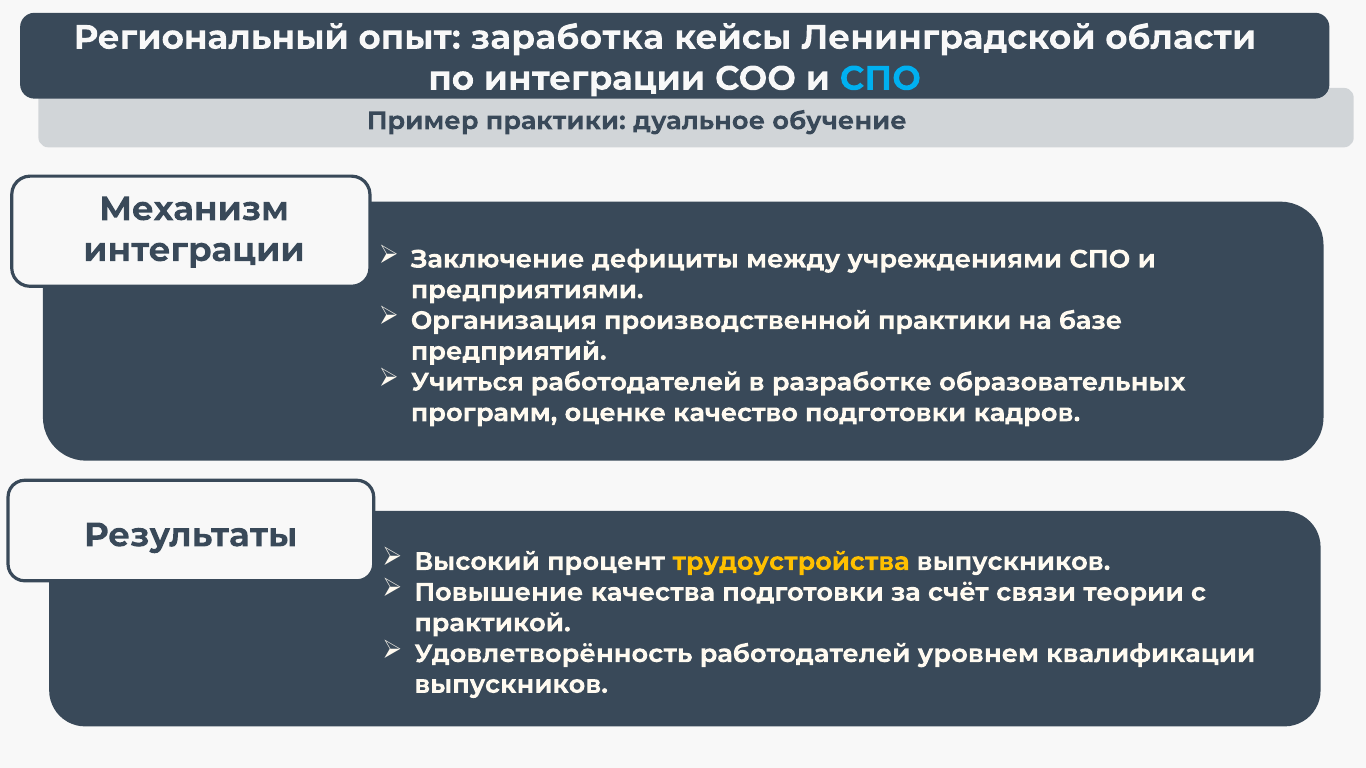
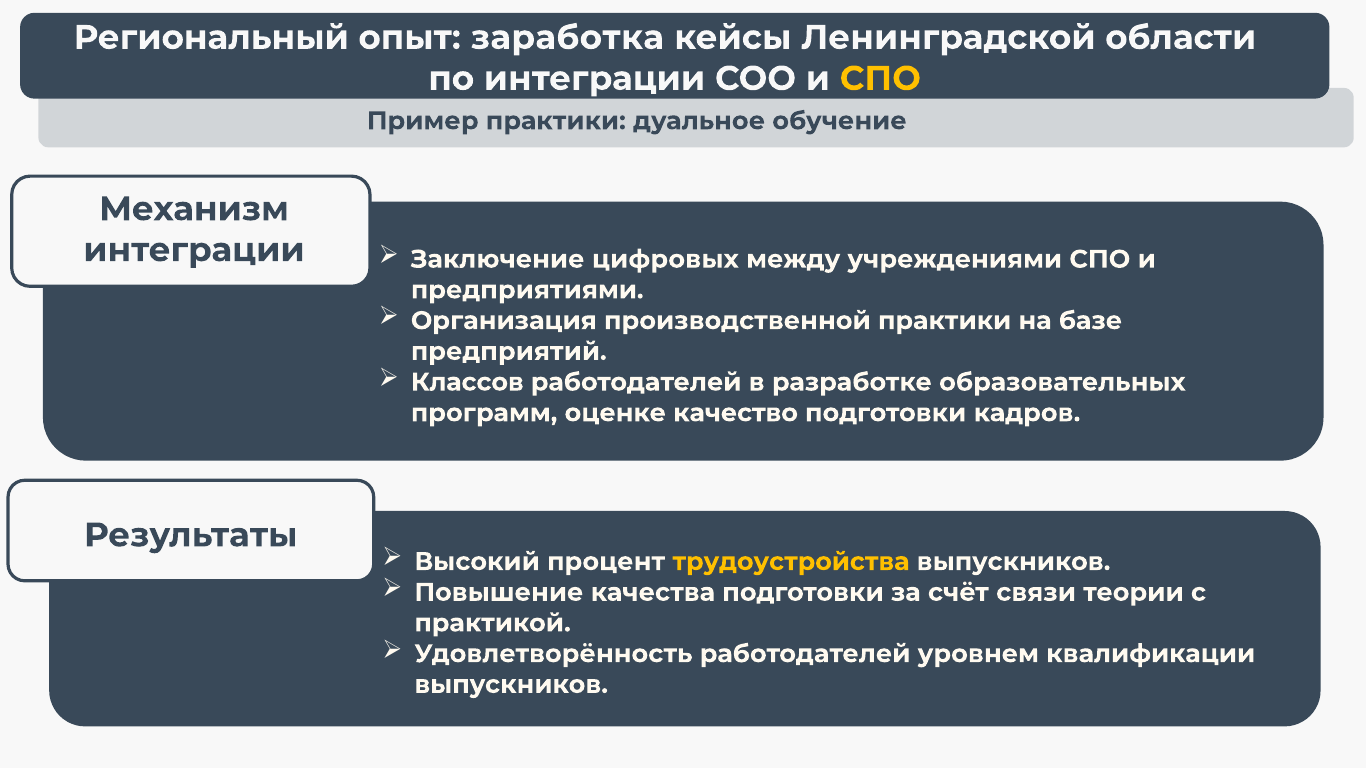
СПО at (880, 79) colour: light blue -> yellow
дефициты: дефициты -> цифровых
Учиться: Учиться -> Классов
